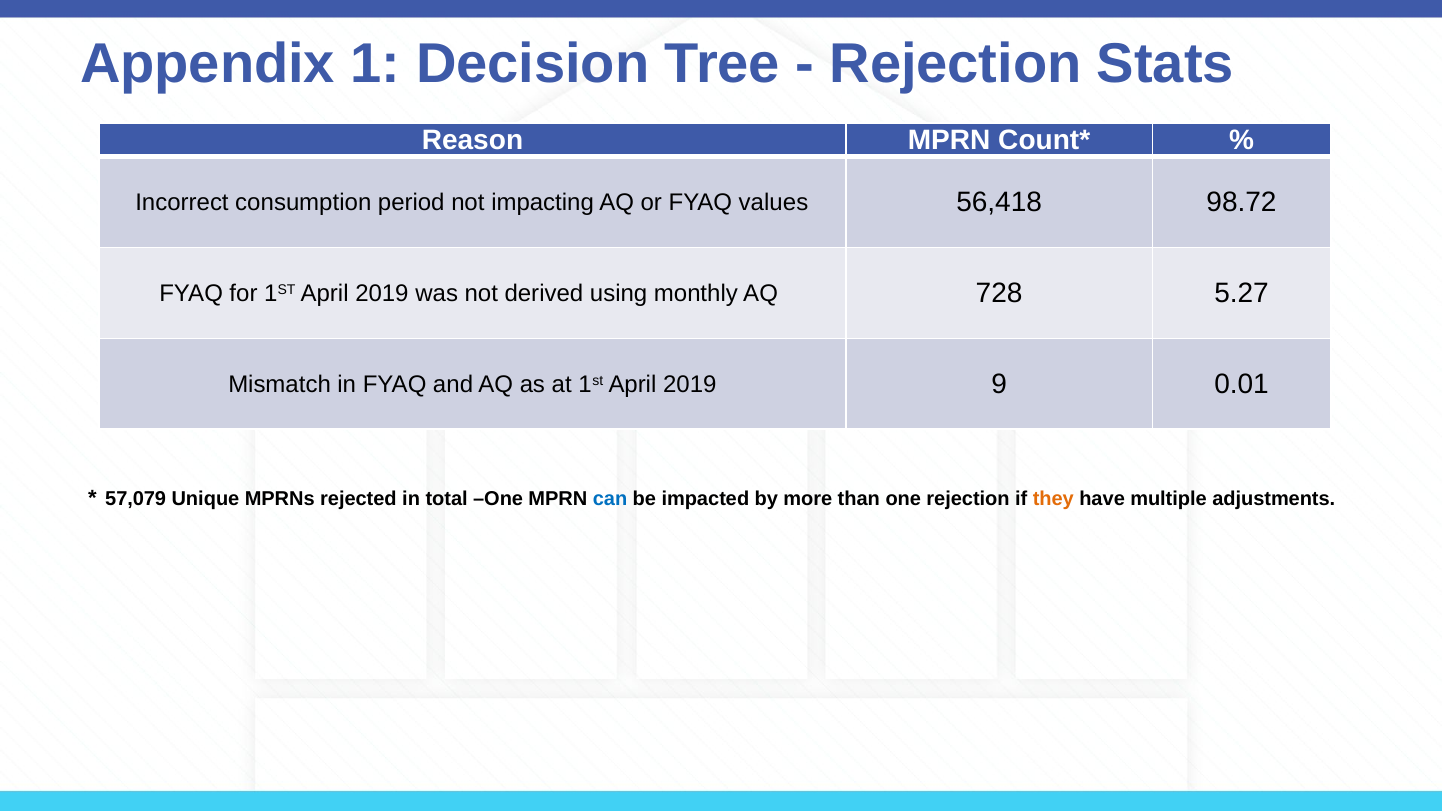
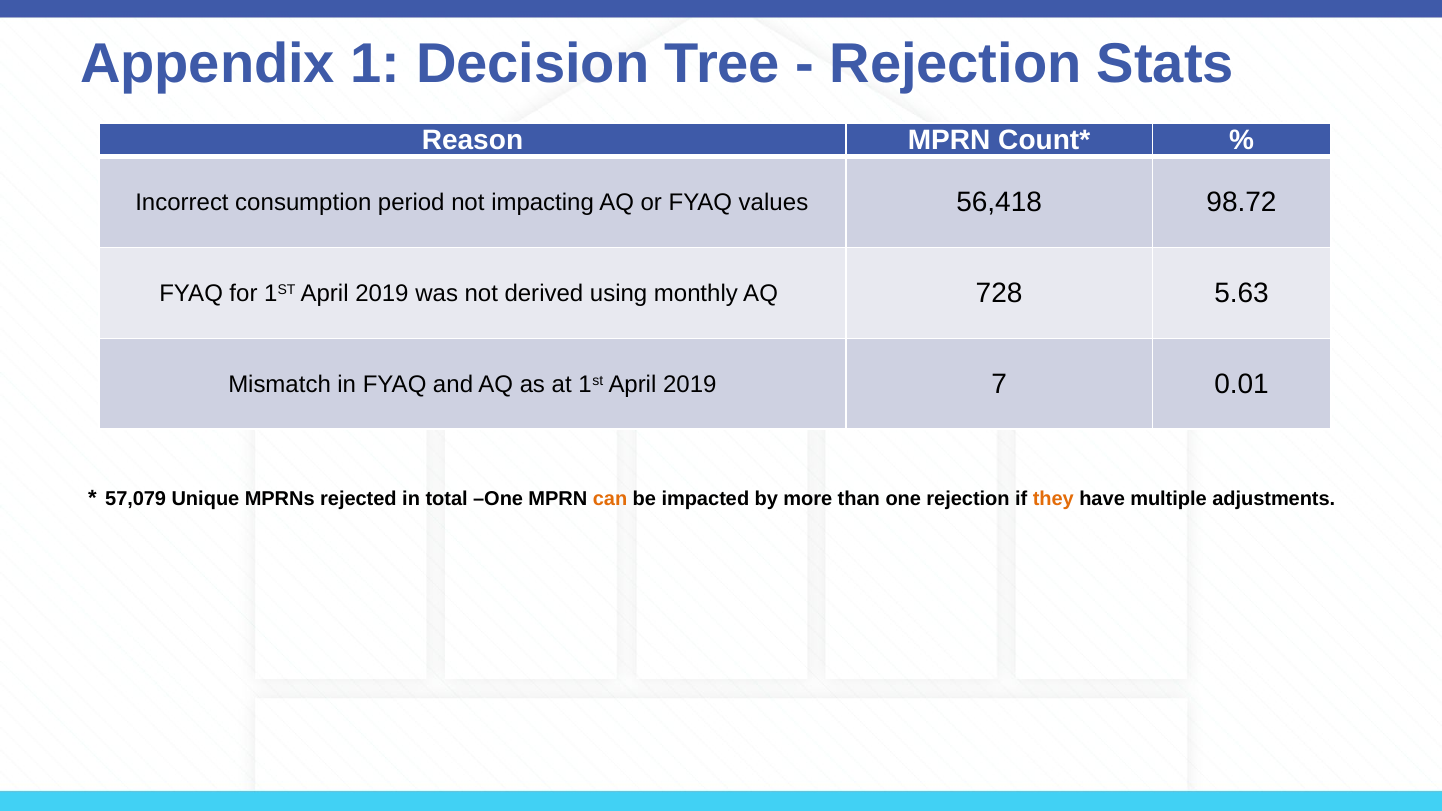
5.27: 5.27 -> 5.63
9: 9 -> 7
can colour: blue -> orange
